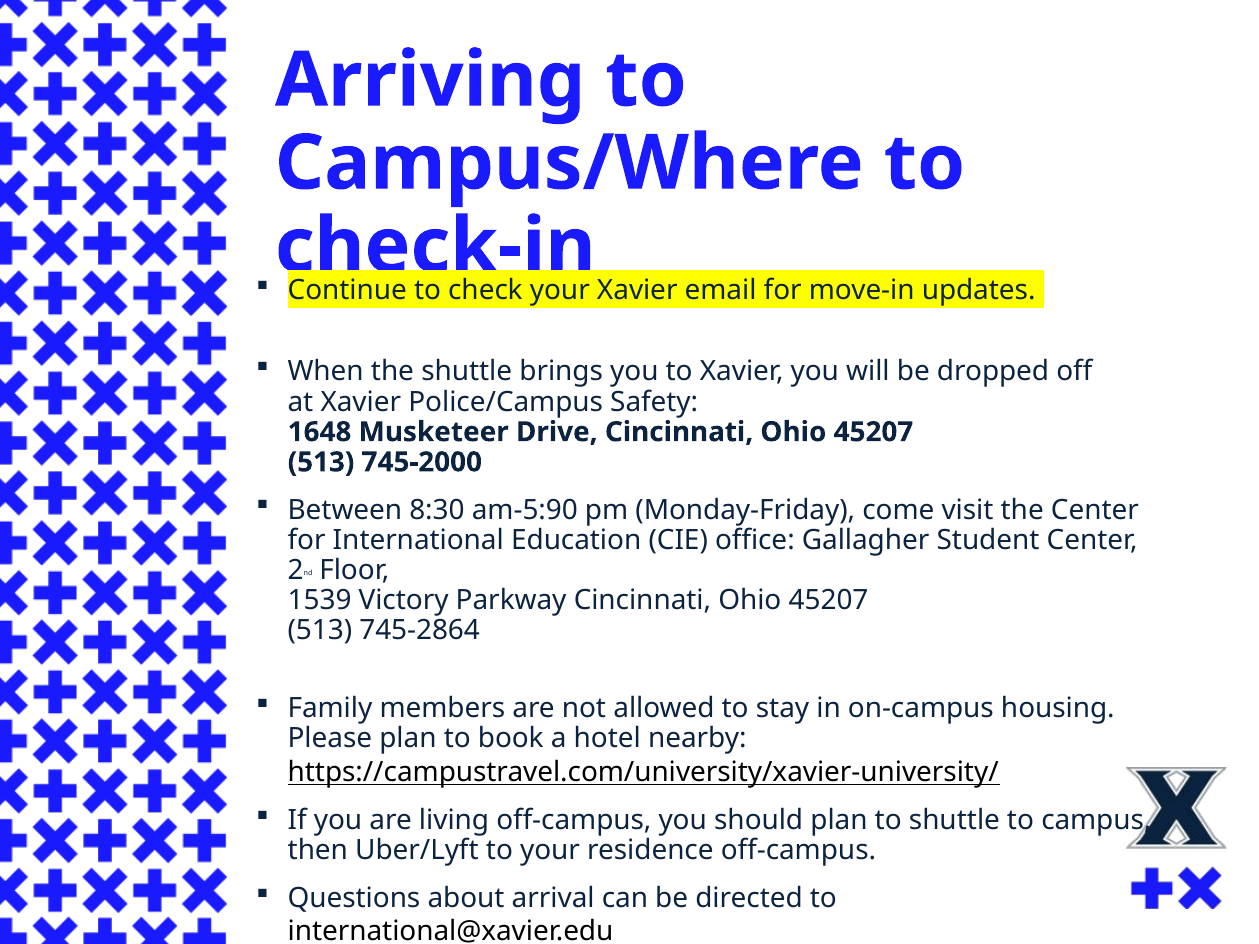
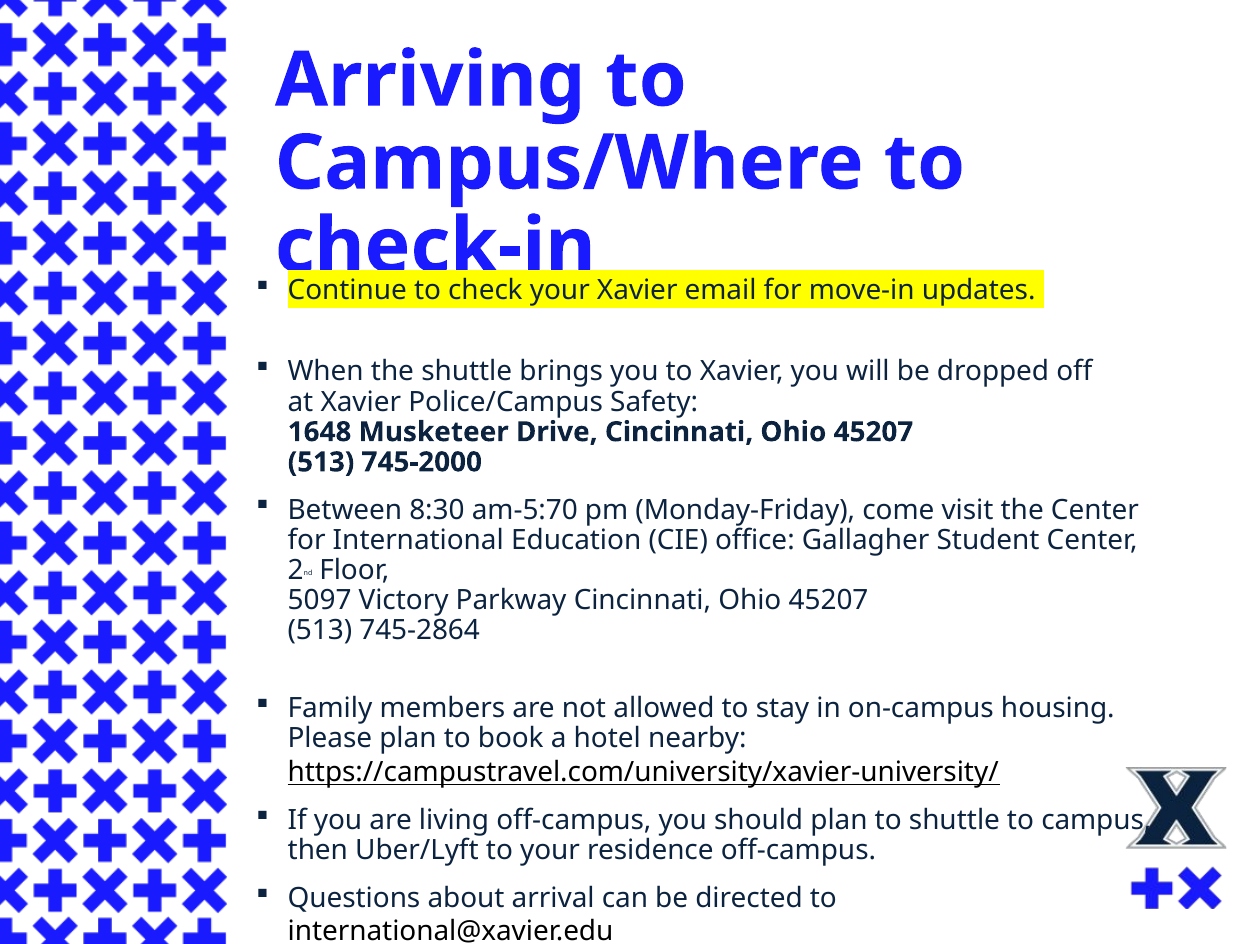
am-5:90: am-5:90 -> am-5:70
1539: 1539 -> 5097
